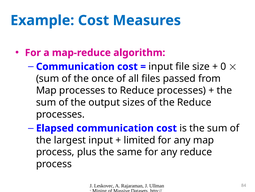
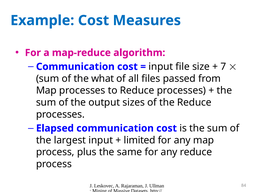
0: 0 -> 7
once: once -> what
